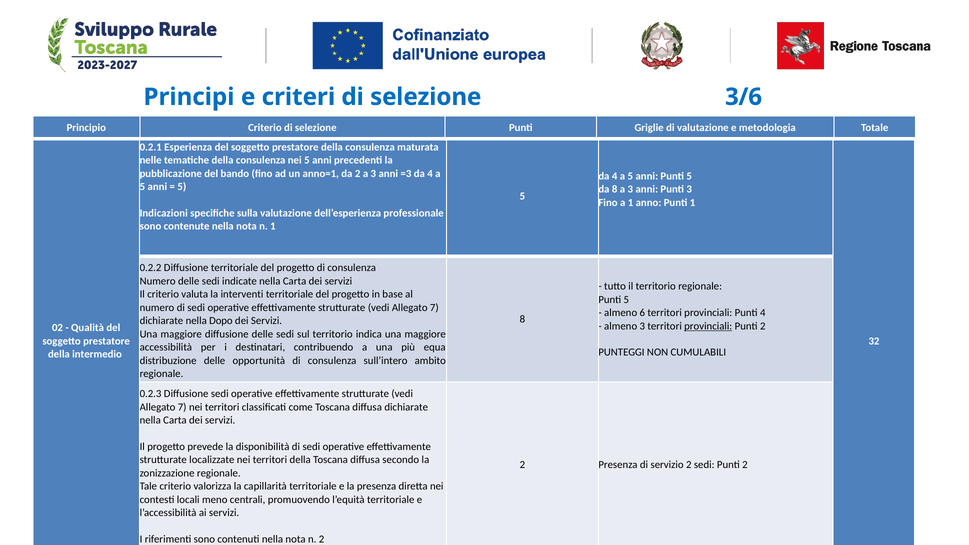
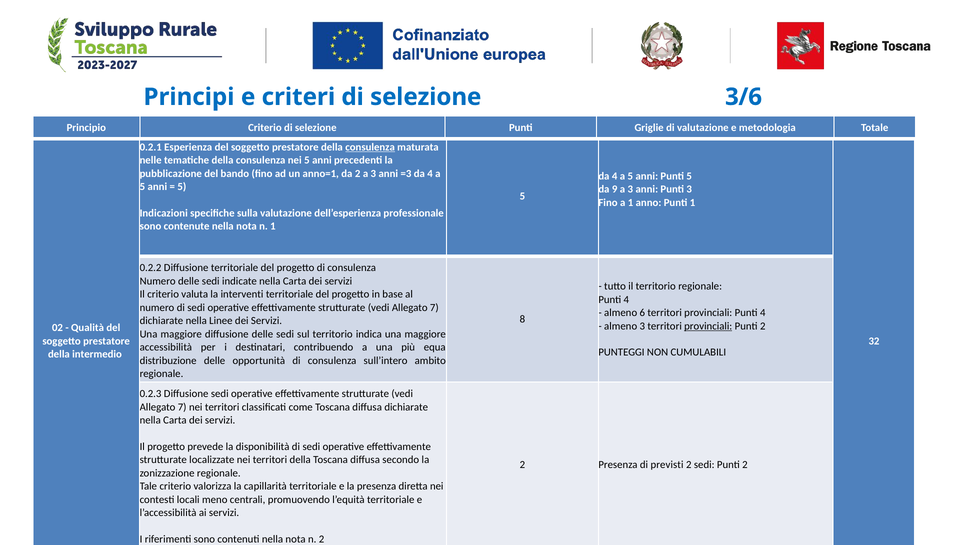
consulenza at (370, 147) underline: none -> present
da 8: 8 -> 9
5 at (626, 300): 5 -> 4
Dopo: Dopo -> Linee
servizio: servizio -> previsti
